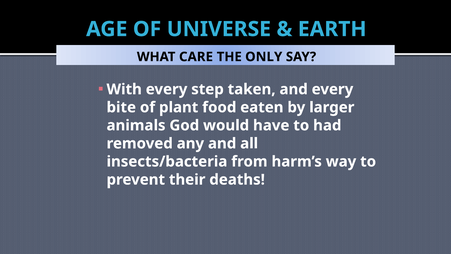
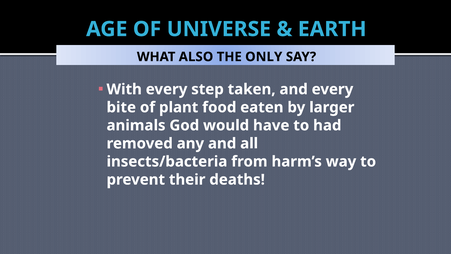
CARE: CARE -> ALSO
